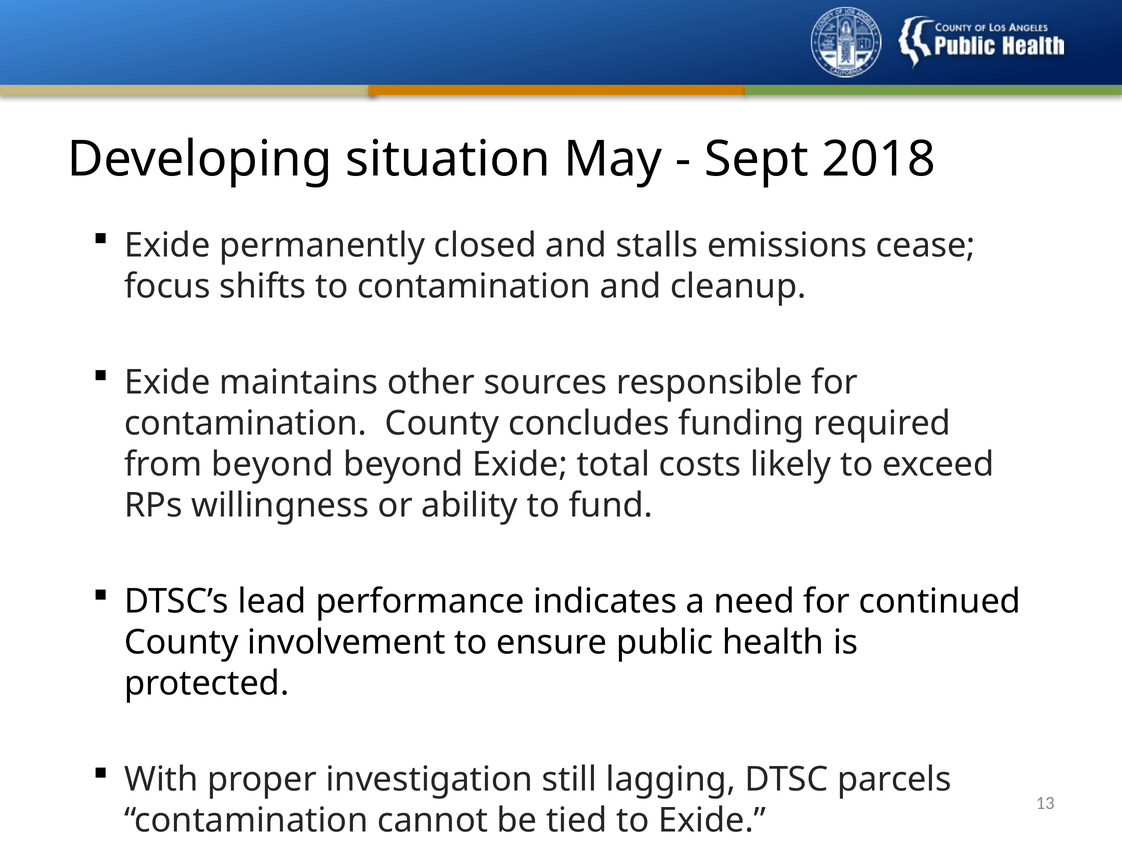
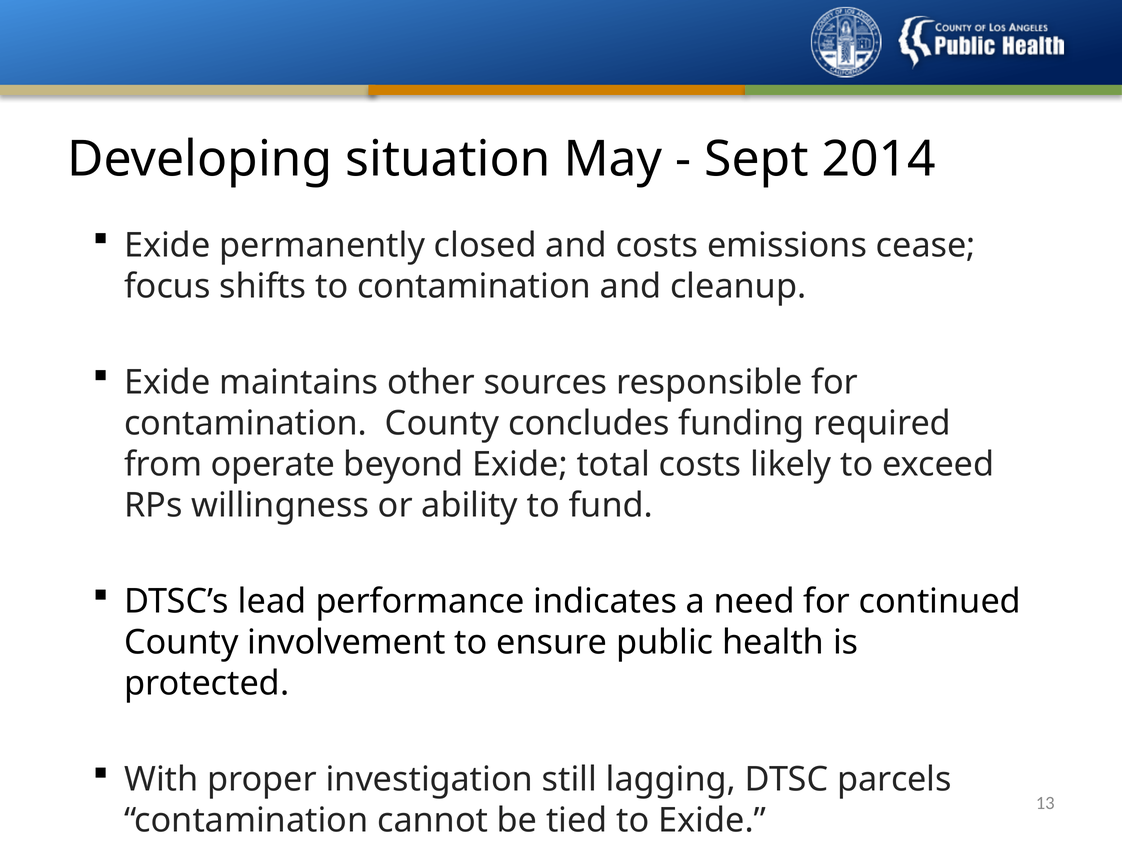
2018: 2018 -> 2014
and stalls: stalls -> costs
from beyond: beyond -> operate
